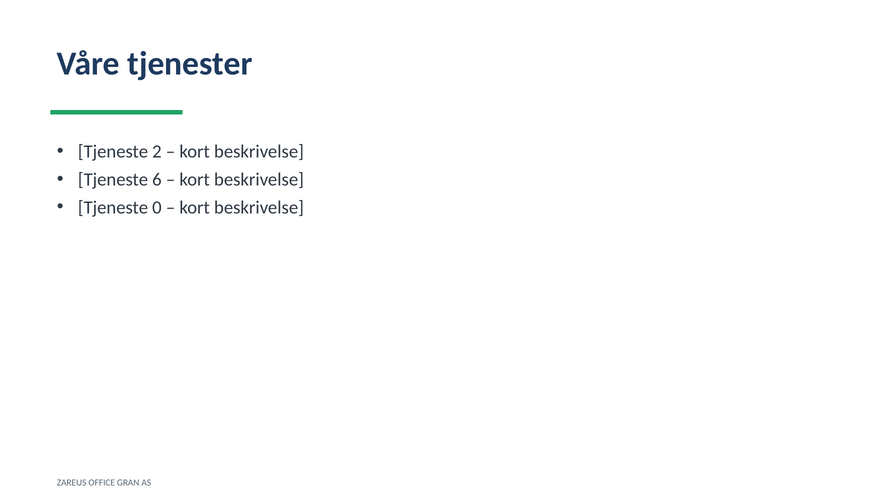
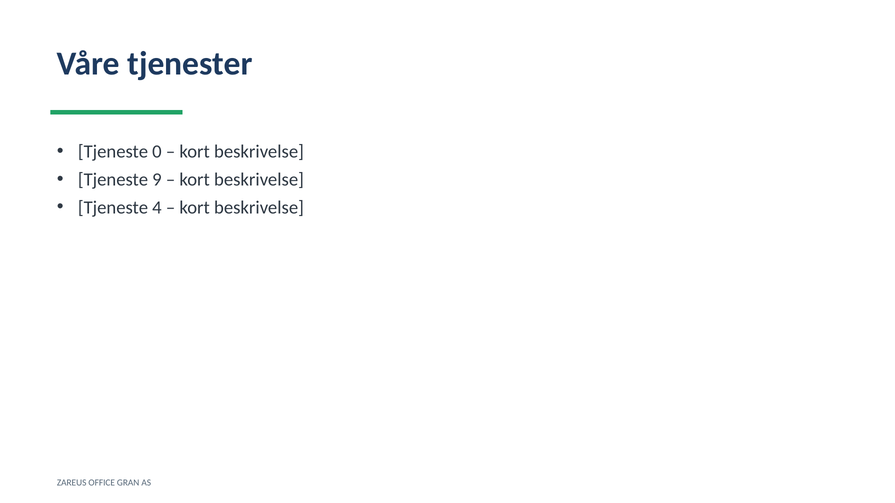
2: 2 -> 0
6: 6 -> 9
0: 0 -> 4
